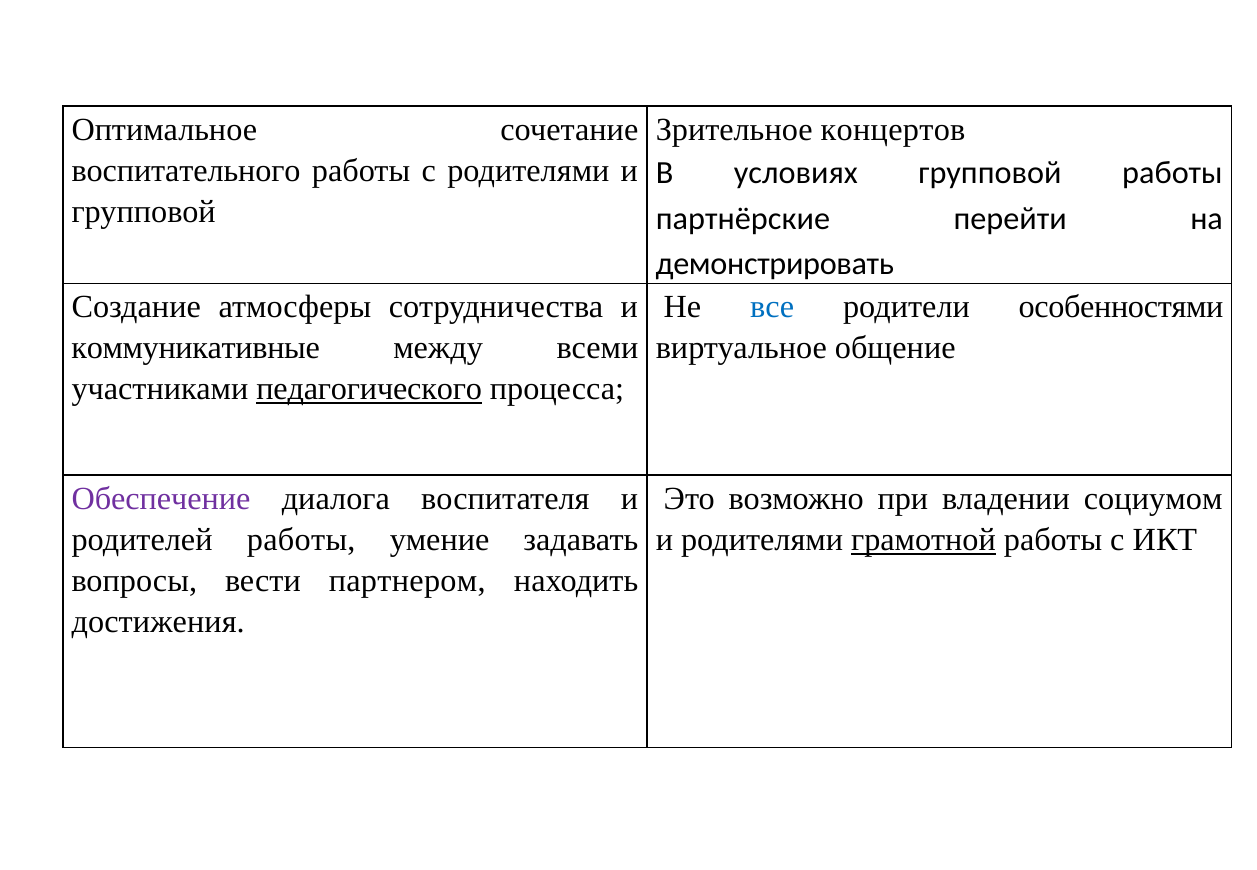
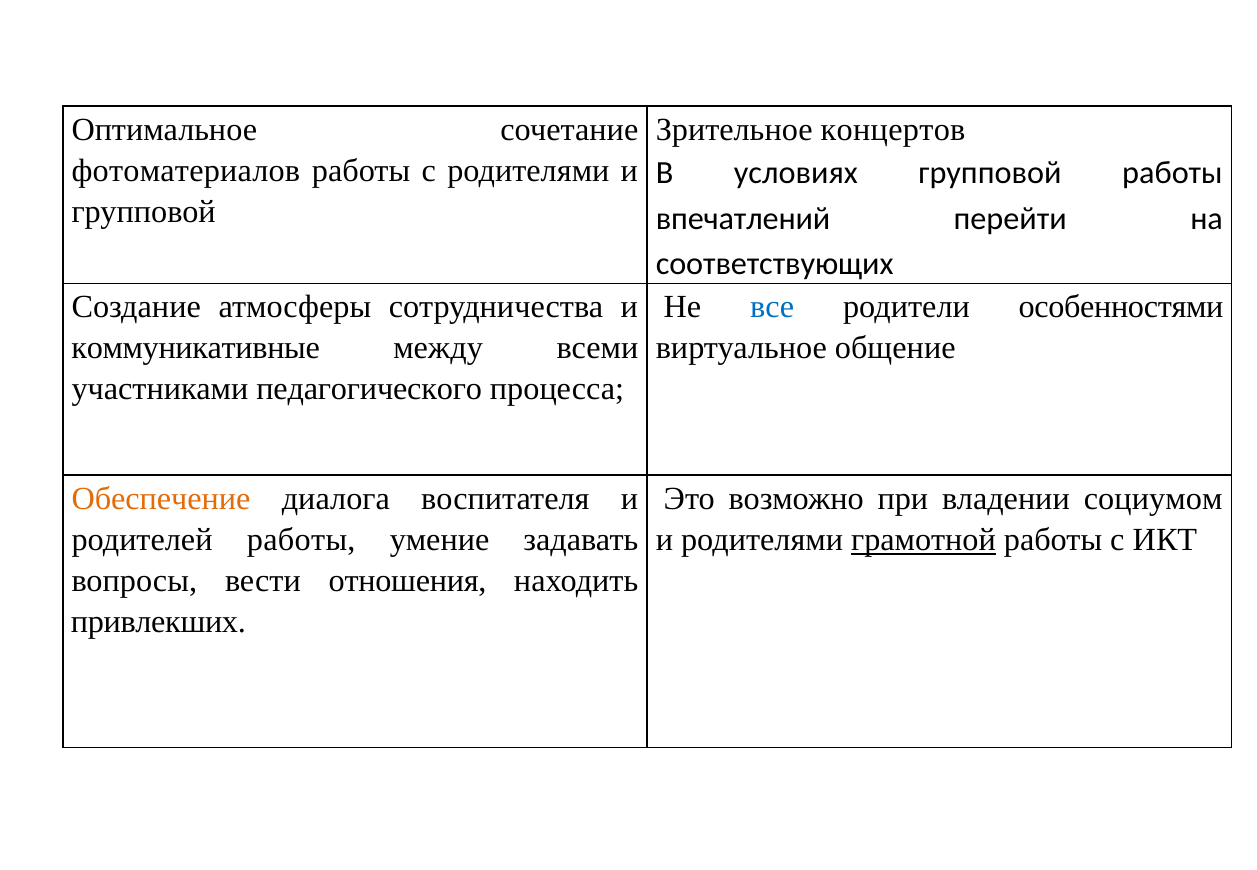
воспитательного: воспитательного -> фотоматериалов
партнёрские: партнёрские -> впечатлений
демонстрировать: демонстрировать -> соответствующих
педагогического underline: present -> none
Обеспечение colour: purple -> orange
партнером: партнером -> отношения
достижения: достижения -> привлекших
